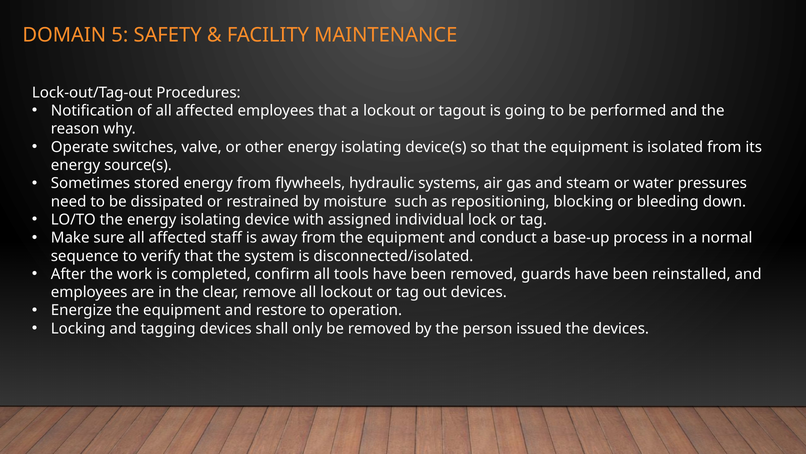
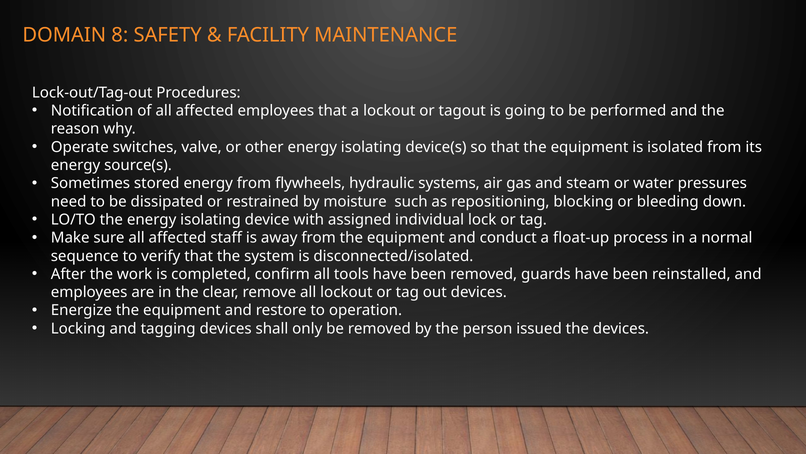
5: 5 -> 8
base-up: base-up -> float-up
